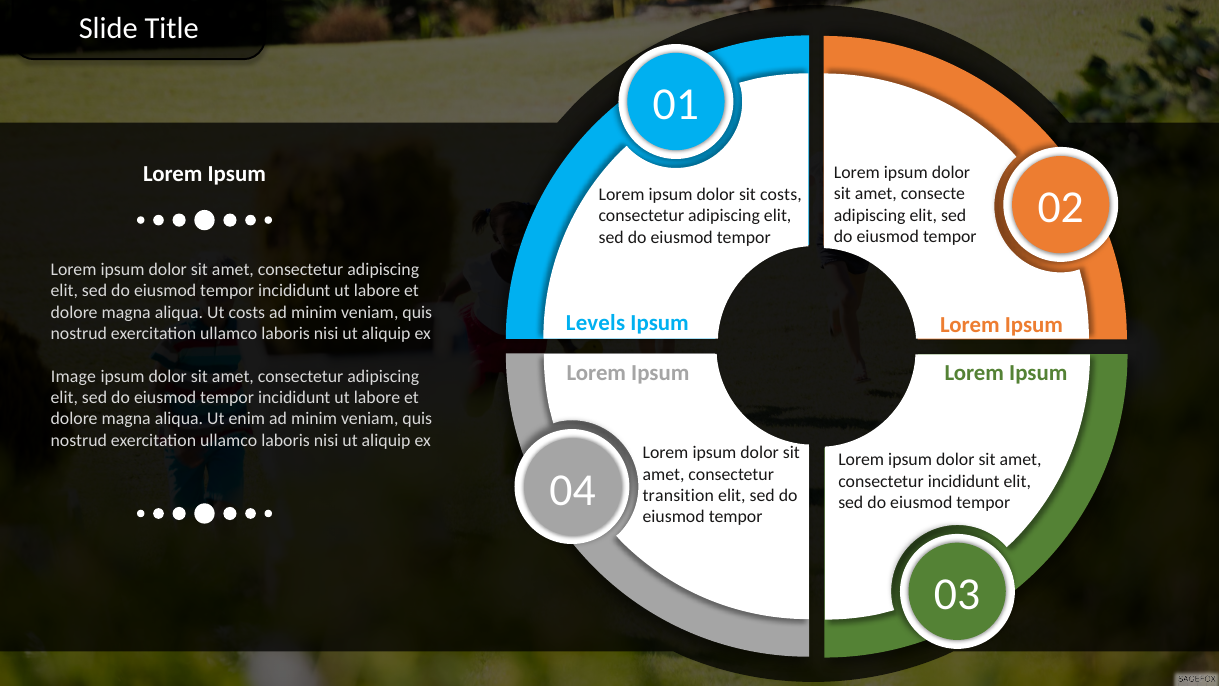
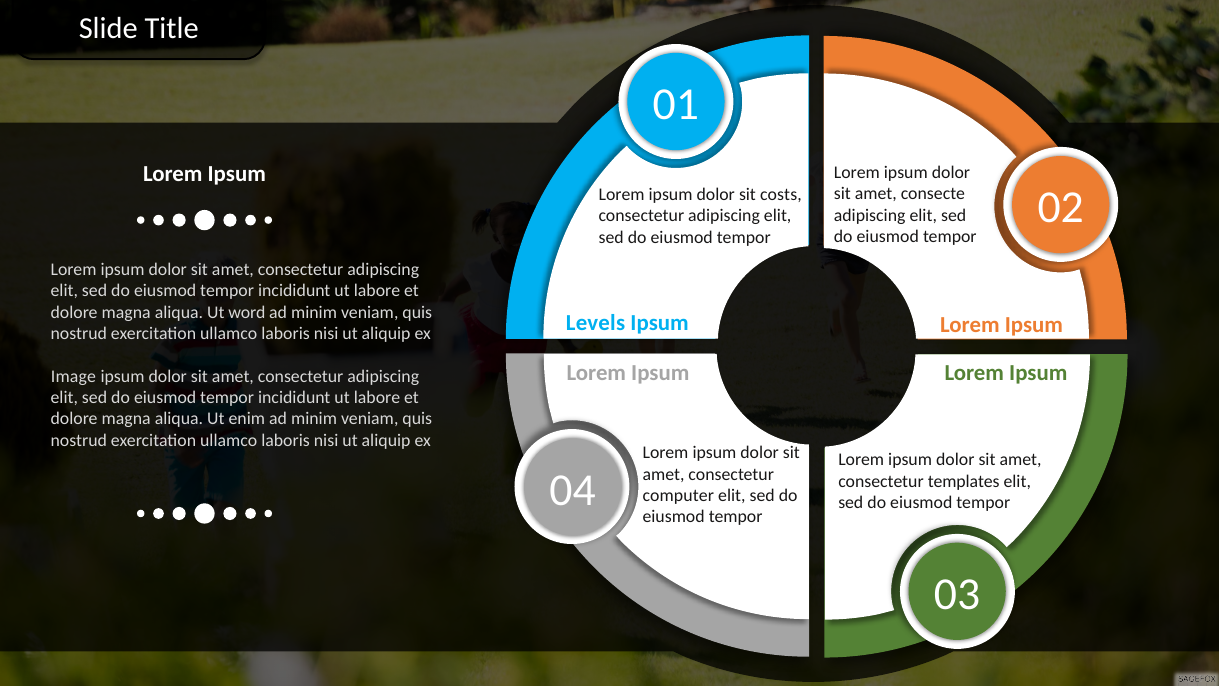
Ut costs: costs -> word
consectetur incididunt: incididunt -> templates
transition: transition -> computer
